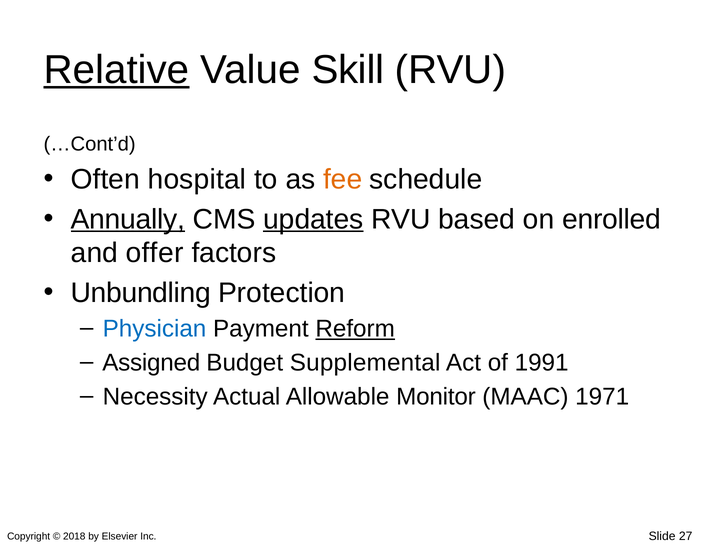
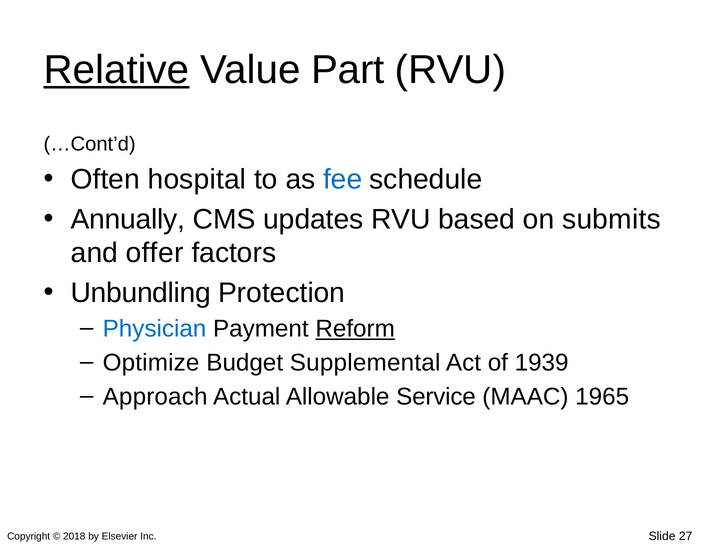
Skill: Skill -> Part
fee colour: orange -> blue
Annually underline: present -> none
updates underline: present -> none
enrolled: enrolled -> submits
Assigned: Assigned -> Optimize
1991: 1991 -> 1939
Necessity: Necessity -> Approach
Monitor: Monitor -> Service
1971: 1971 -> 1965
